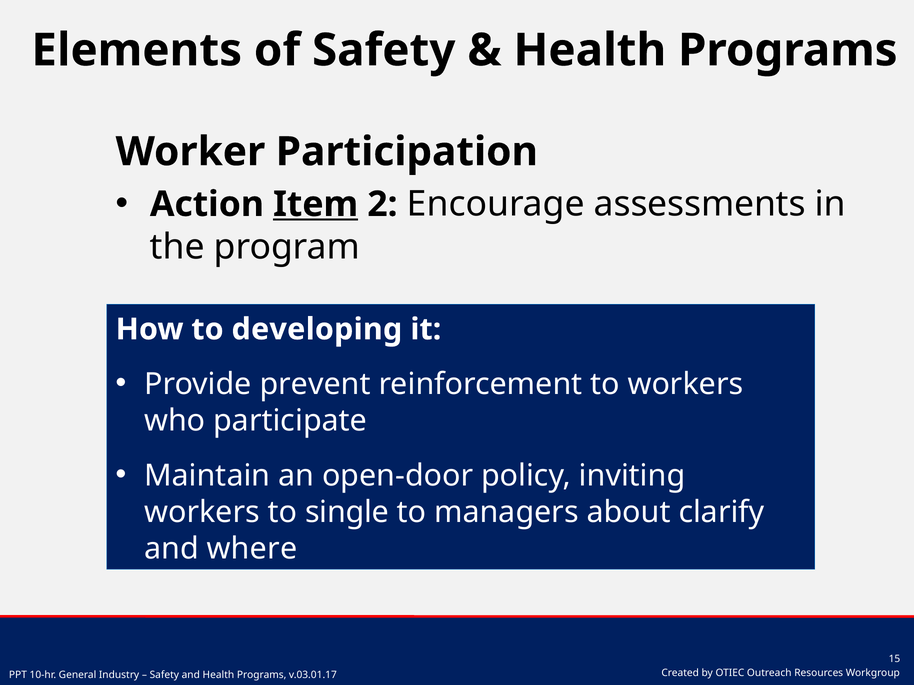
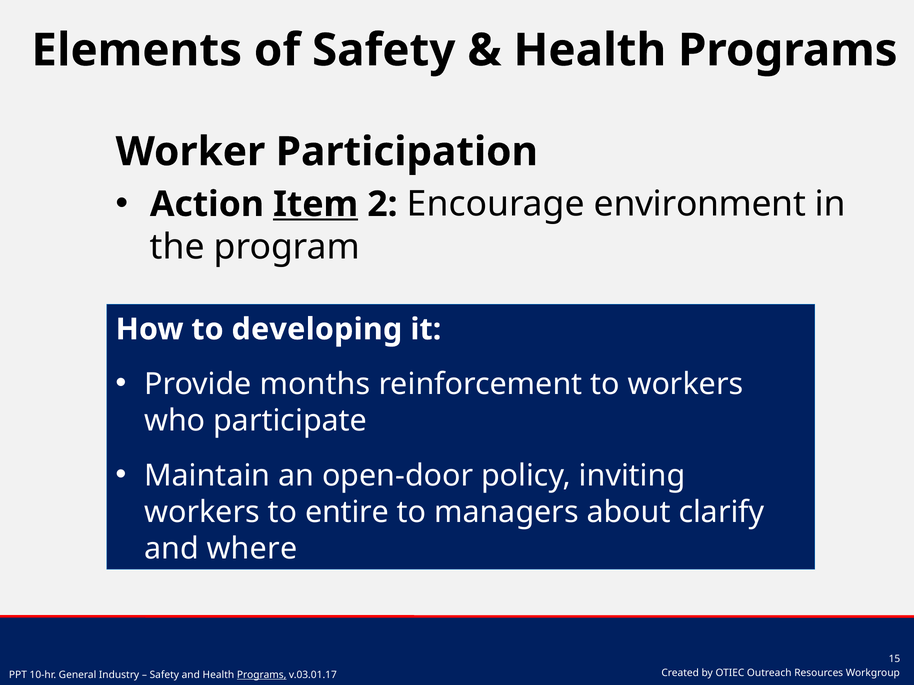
assessments: assessments -> environment
prevent: prevent -> months
single: single -> entire
Programs at (262, 675) underline: none -> present
